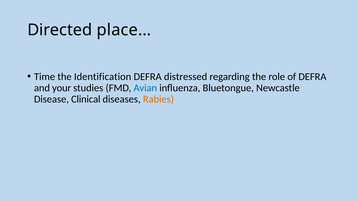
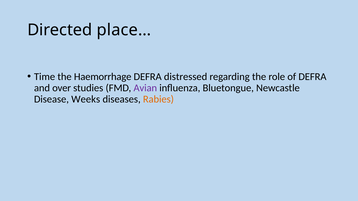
Identification: Identification -> Haemorrhage
your: your -> over
Avian colour: blue -> purple
Clinical: Clinical -> Weeks
